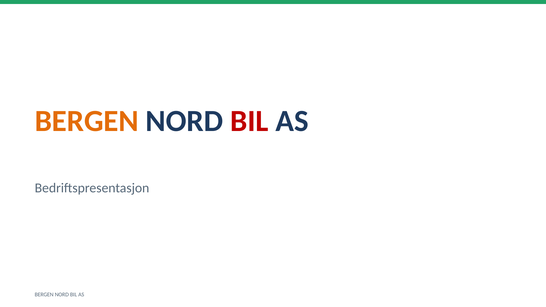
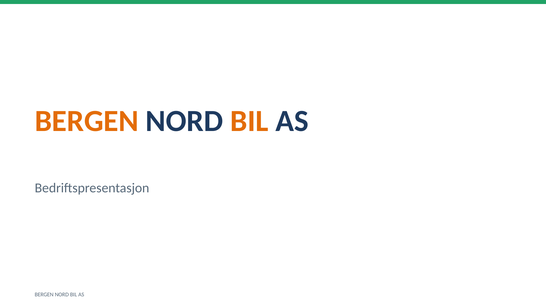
BIL at (249, 121) colour: red -> orange
